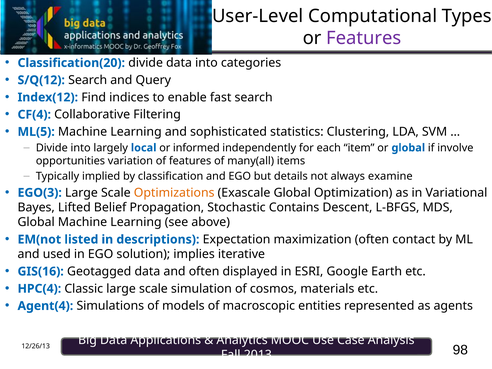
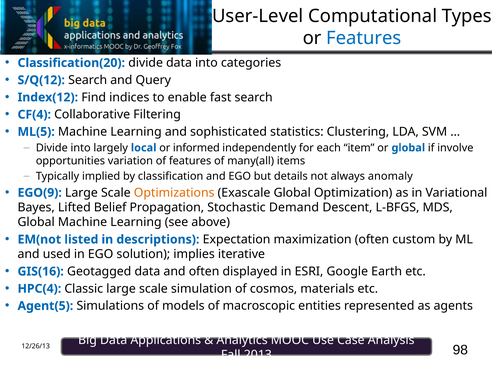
Features at (364, 38) colour: purple -> blue
examine: examine -> anomaly
EGO(3: EGO(3 -> EGO(9
Contains: Contains -> Demand
contact: contact -> custom
Agent(4: Agent(4 -> Agent(5
